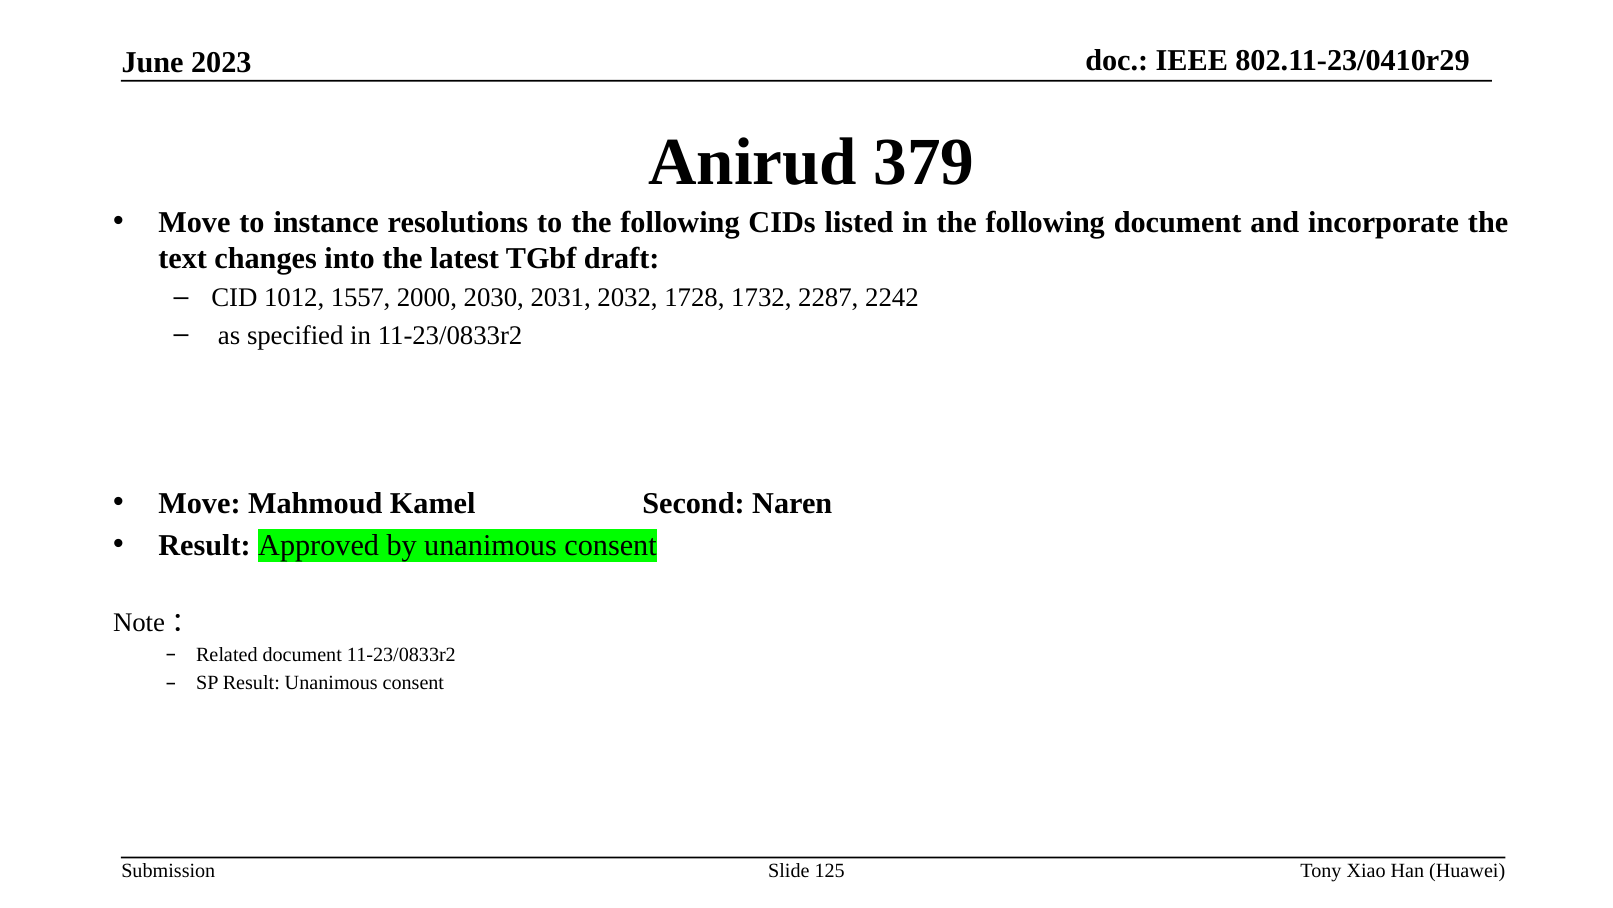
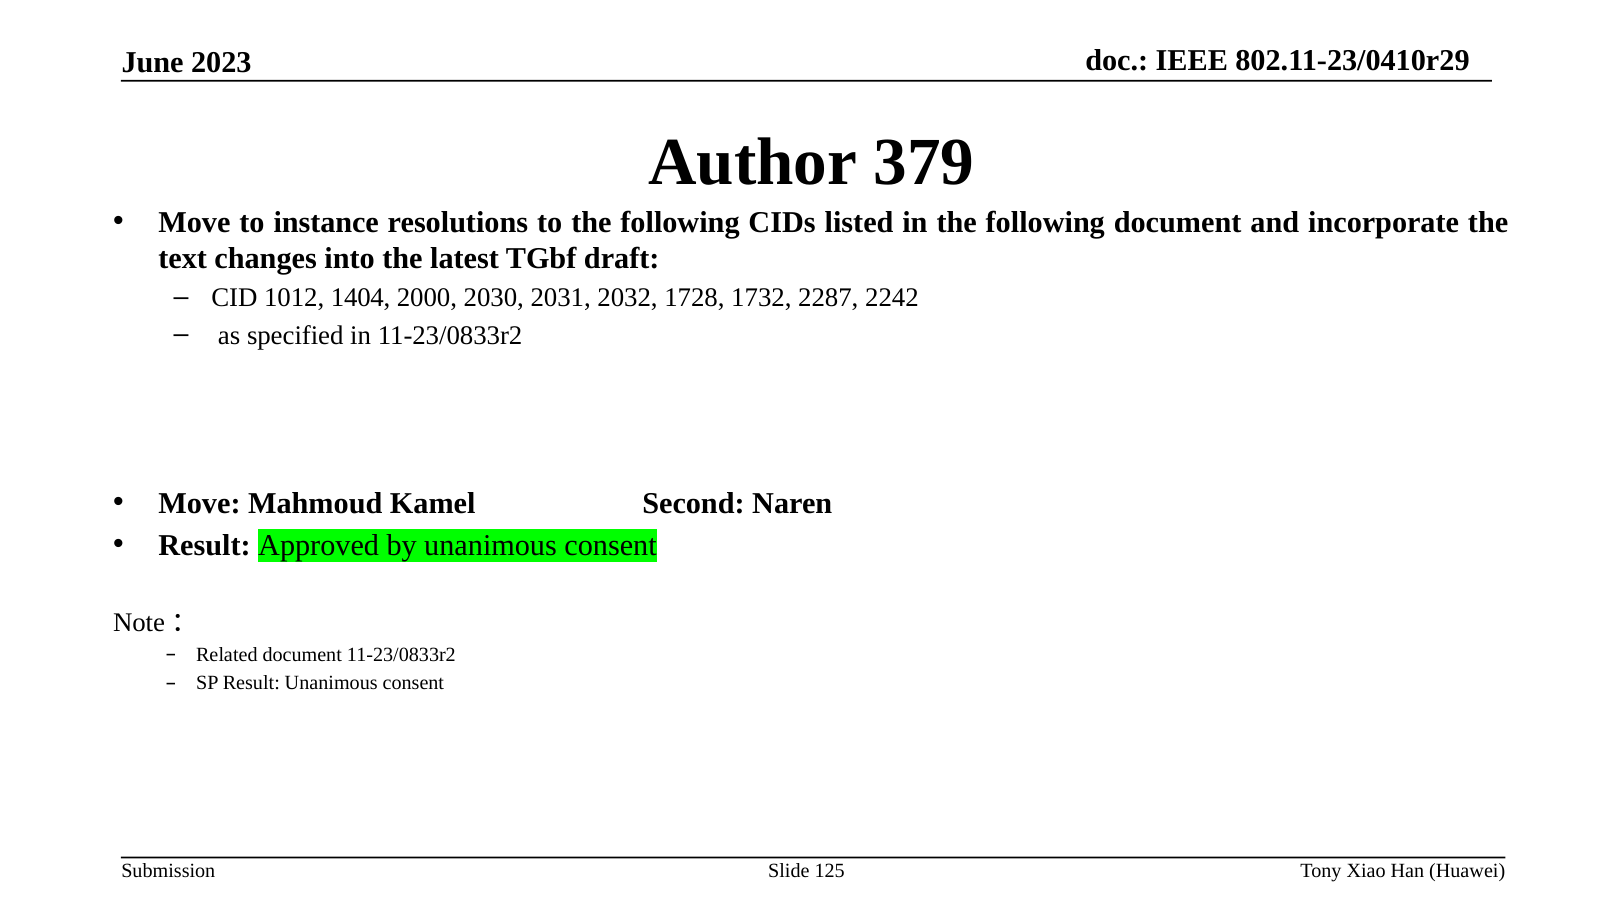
Anirud: Anirud -> Author
1557: 1557 -> 1404
